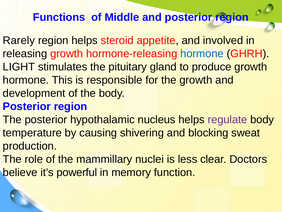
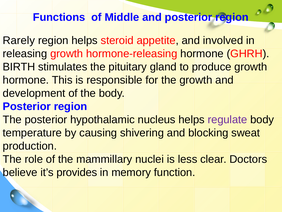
hormone at (202, 54) colour: blue -> black
LIGHT: LIGHT -> BIRTH
powerful: powerful -> provides
